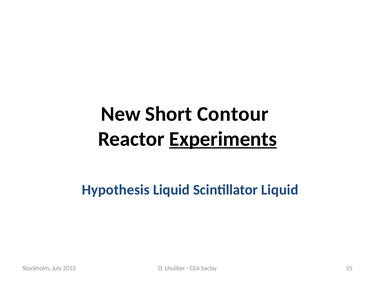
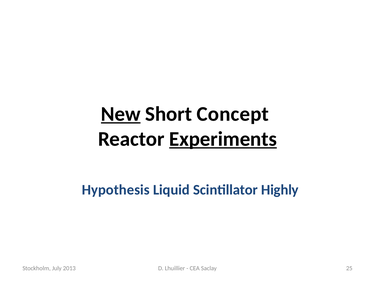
New underline: none -> present
Contour: Contour -> Concept
Scintillator Liquid: Liquid -> Highly
